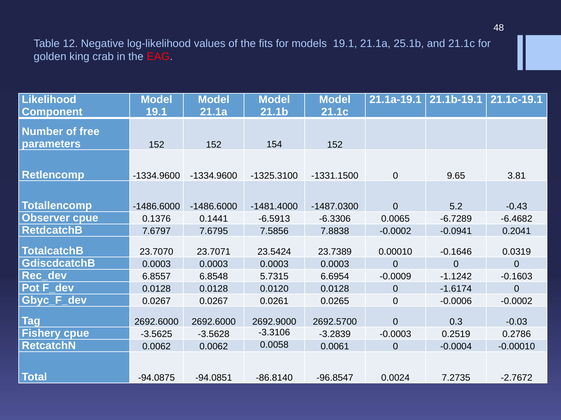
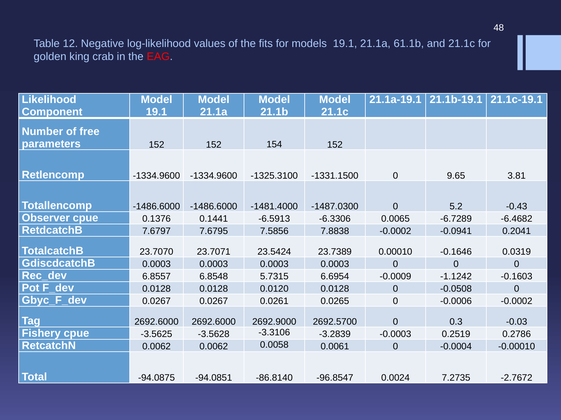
25.1b: 25.1b -> 61.1b
-1.6174: -1.6174 -> -0.0508
